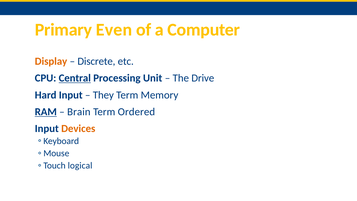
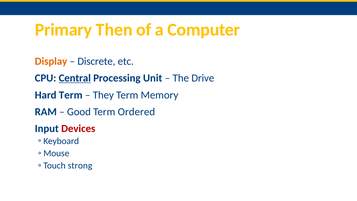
Even: Even -> Then
Hard Input: Input -> Term
RAM underline: present -> none
Brain: Brain -> Good
Devices colour: orange -> red
logical: logical -> strong
